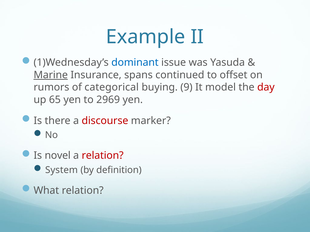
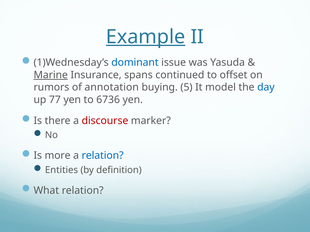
Example underline: none -> present
categorical: categorical -> annotation
9: 9 -> 5
day colour: red -> blue
65: 65 -> 77
2969: 2969 -> 6736
novel: novel -> more
relation at (103, 156) colour: red -> blue
System: System -> Entities
